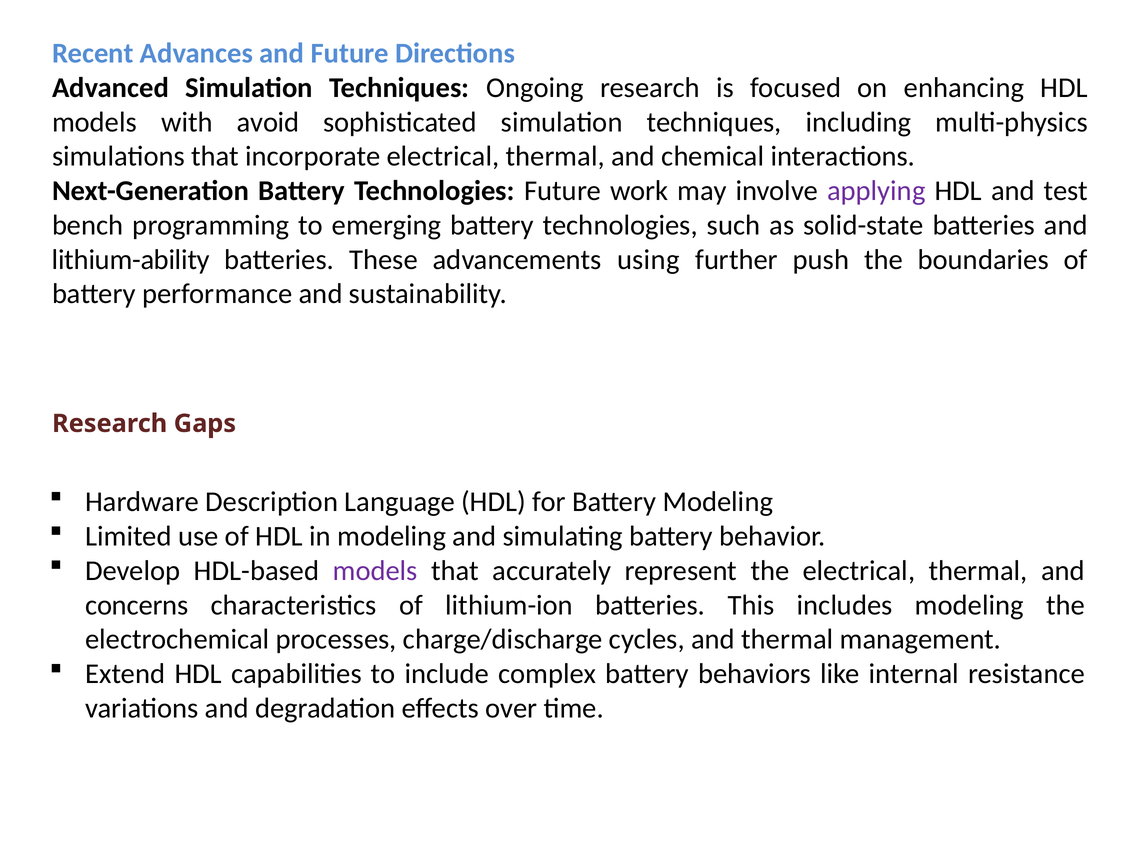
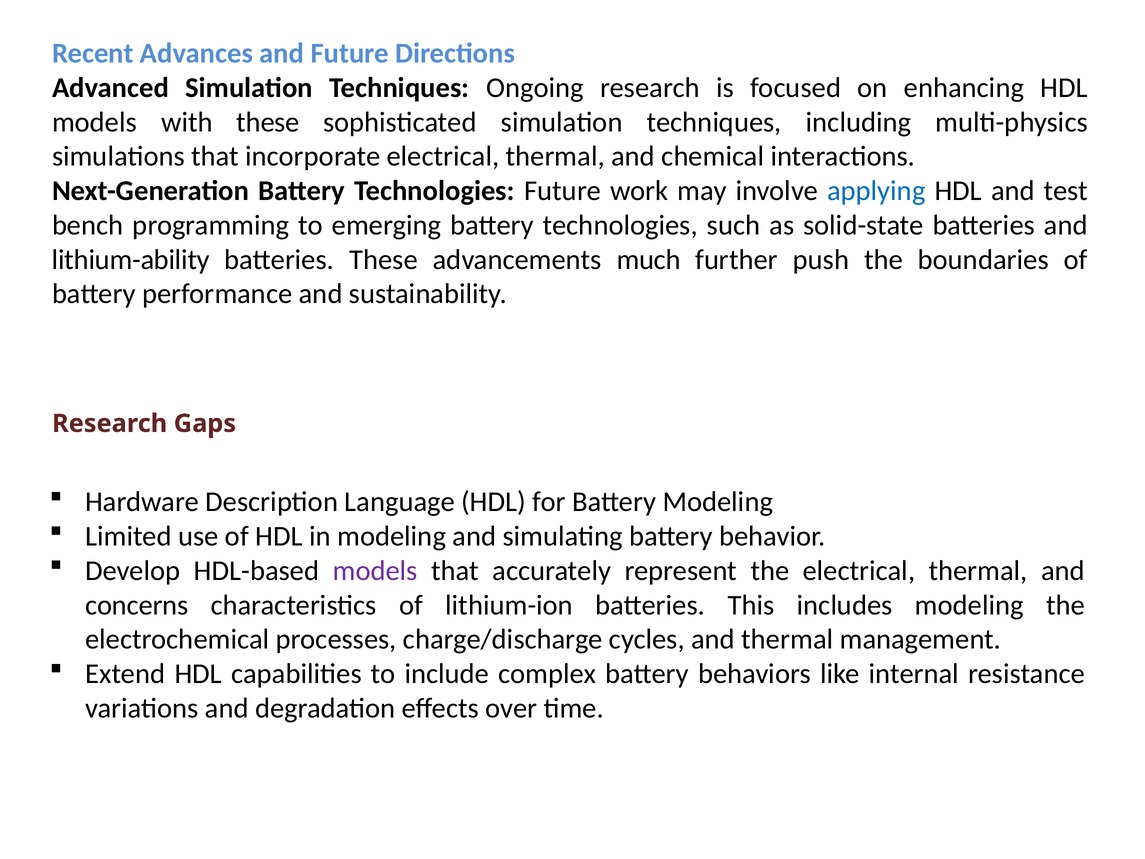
with avoid: avoid -> these
applying colour: purple -> blue
using: using -> much
